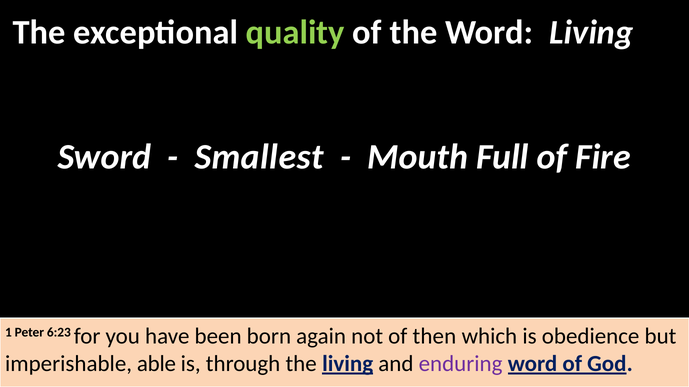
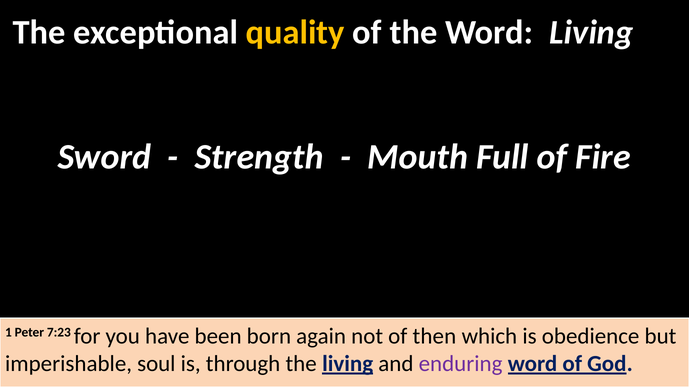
quality colour: light green -> yellow
Smallest: Smallest -> Strength
6:23: 6:23 -> 7:23
able: able -> soul
